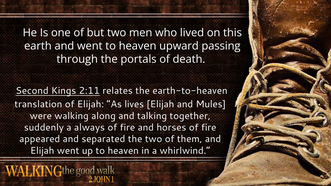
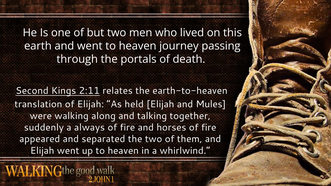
upward: upward -> journey
lives: lives -> held
